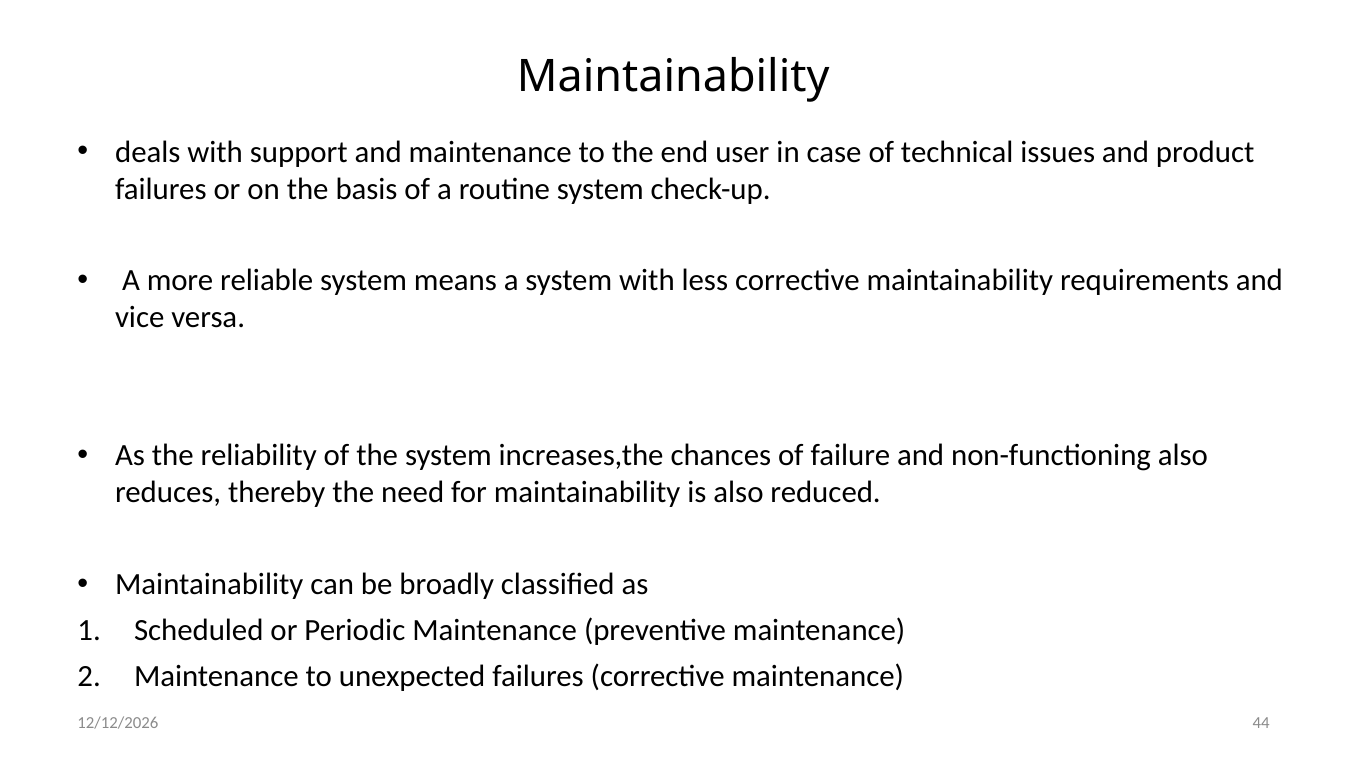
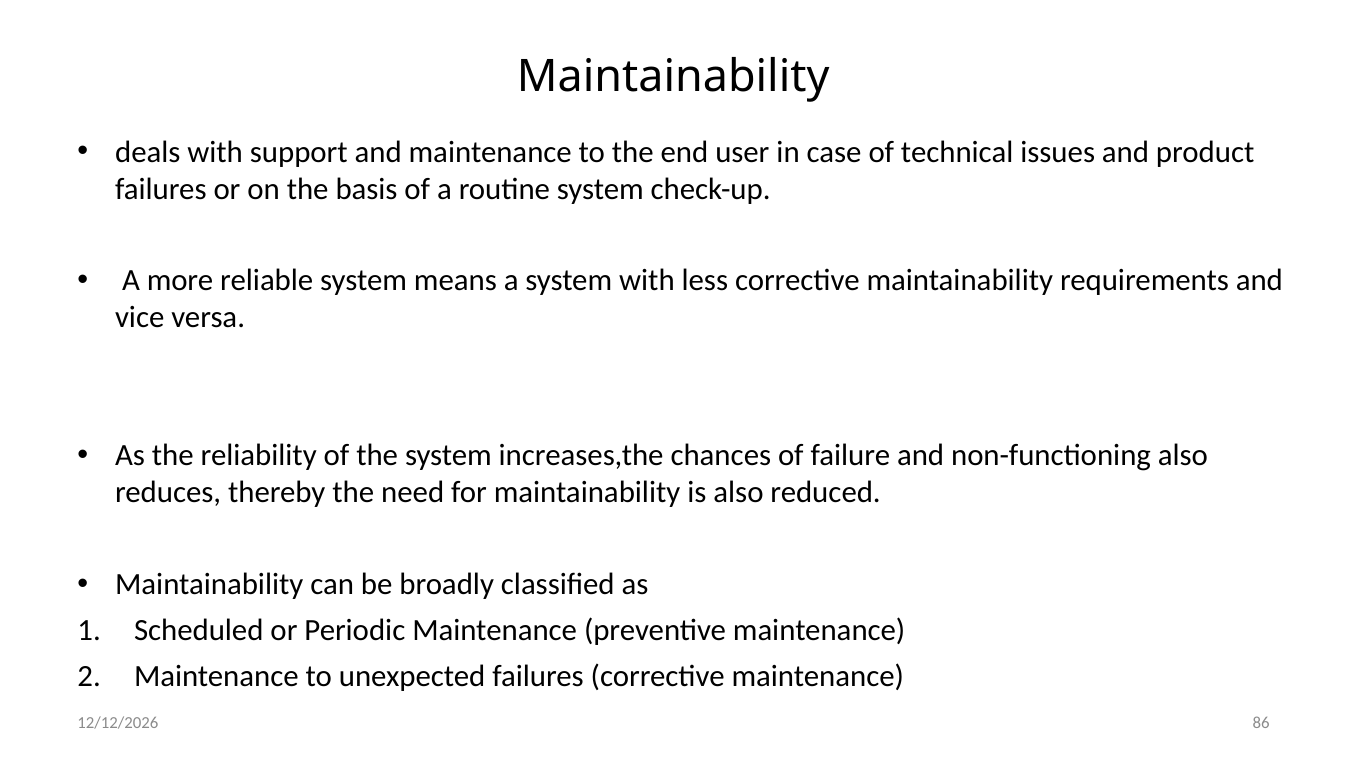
44: 44 -> 86
